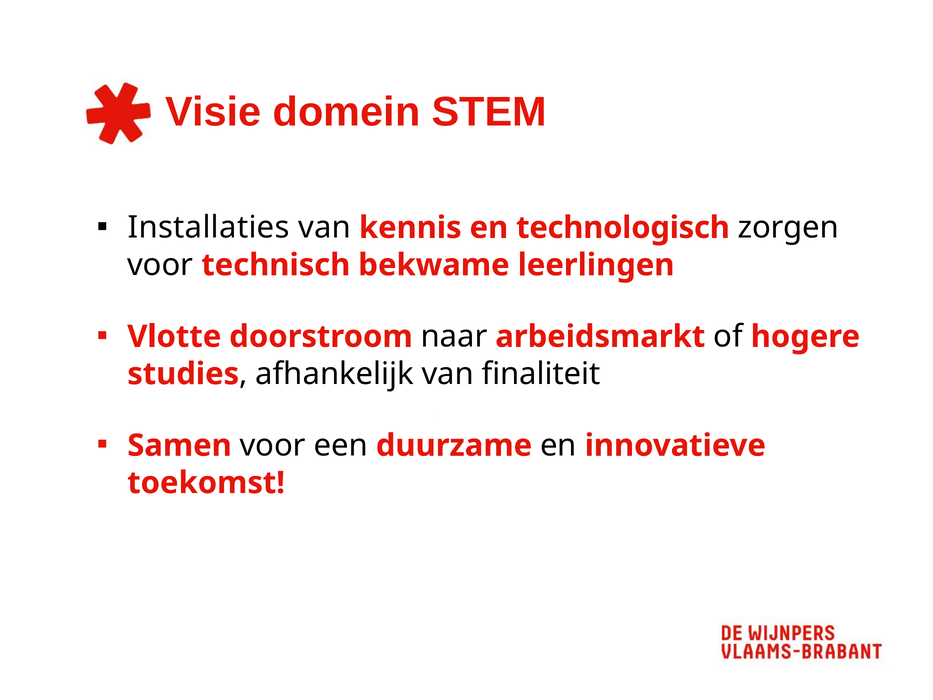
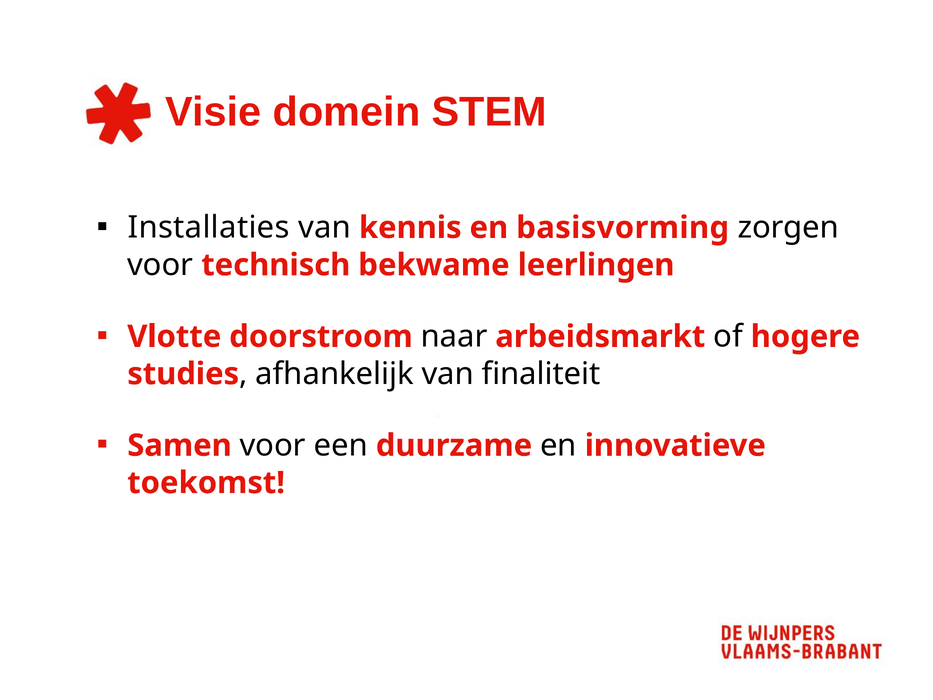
technologisch: technologisch -> basisvorming
